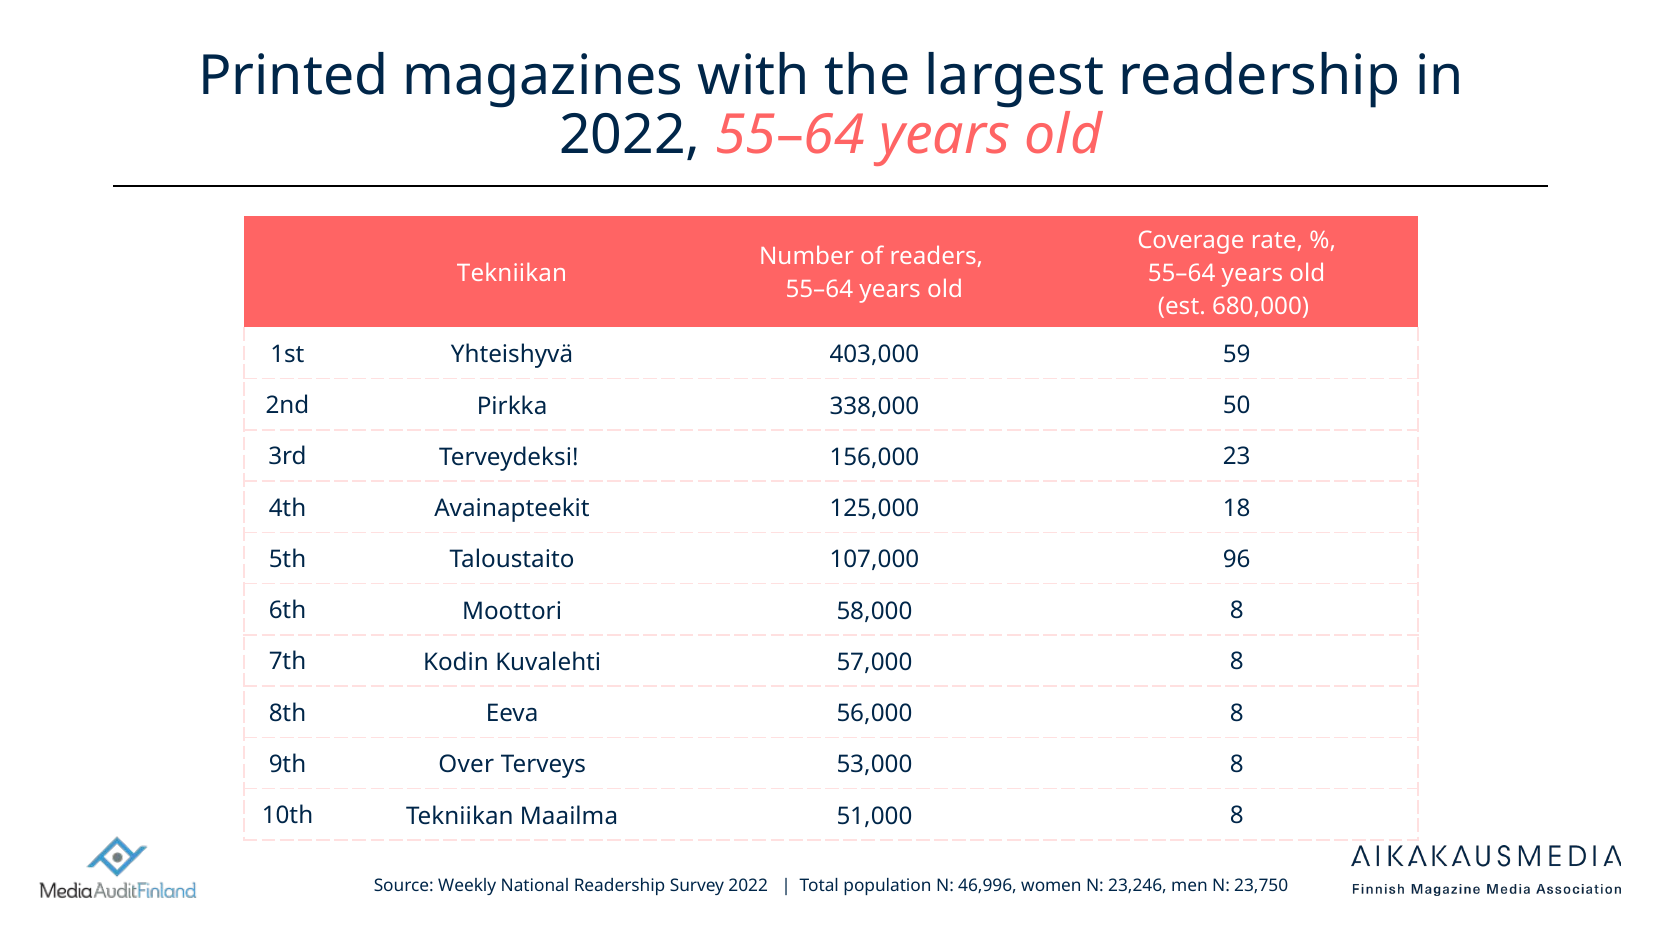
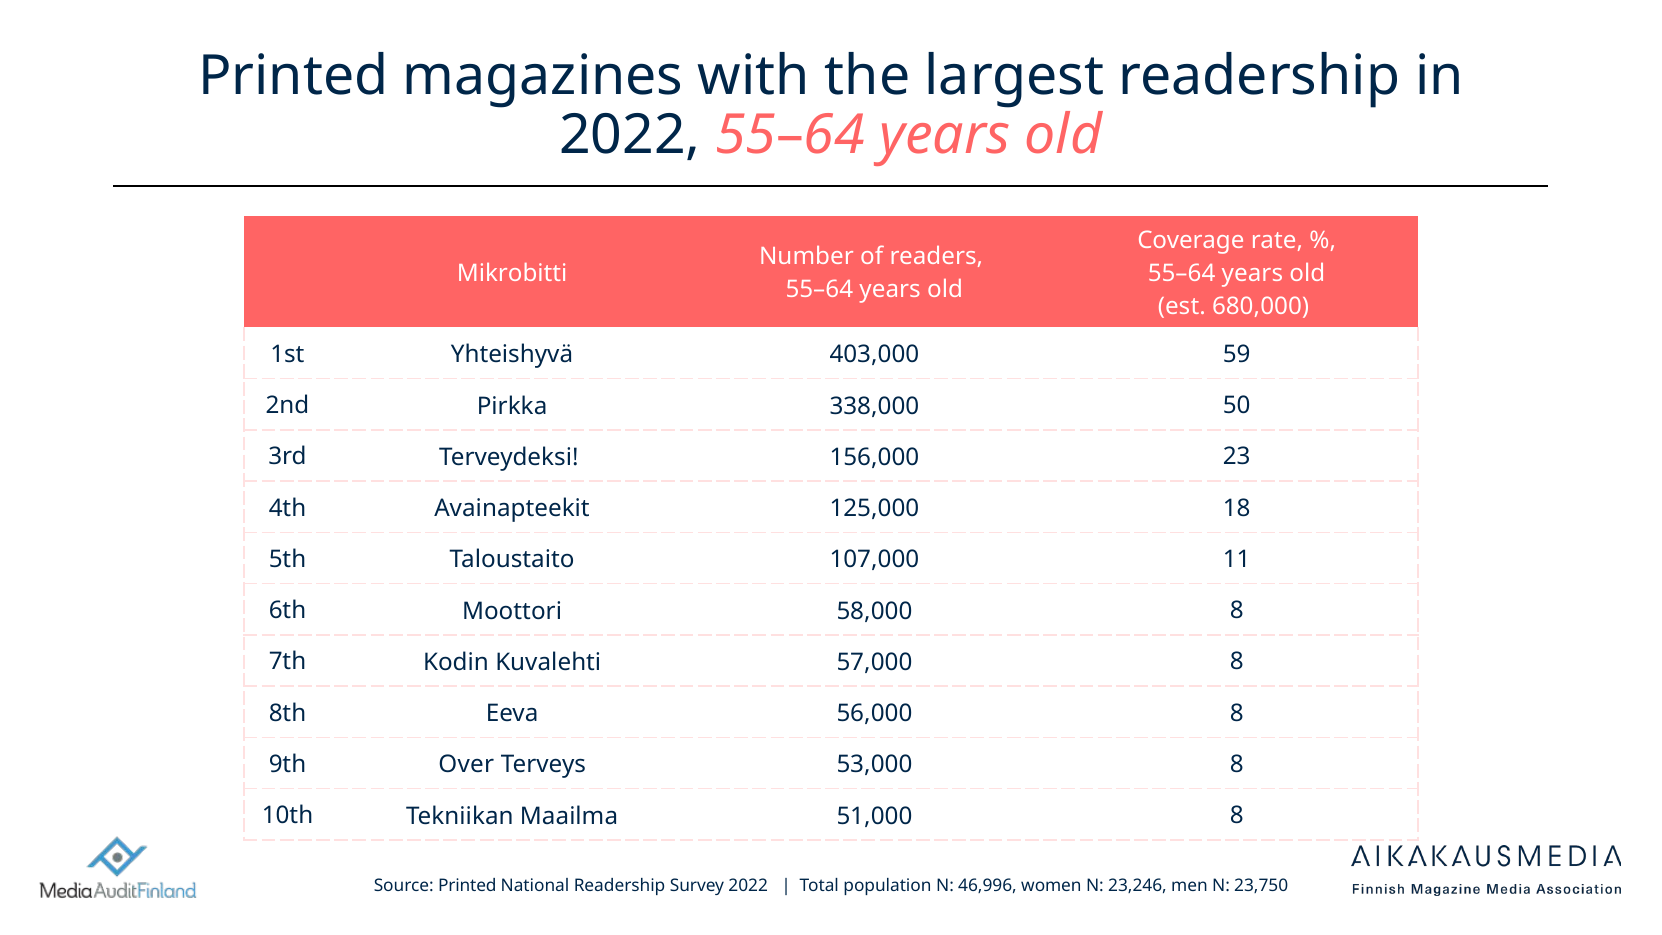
Tekniikan at (512, 273): Tekniikan -> Mikrobitti
96: 96 -> 11
Source Weekly: Weekly -> Printed
